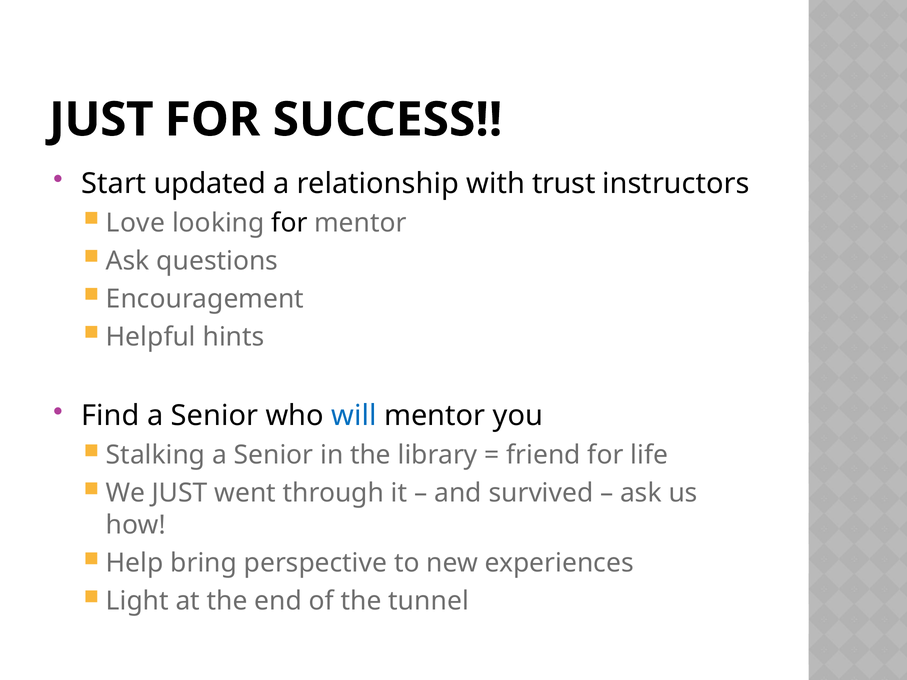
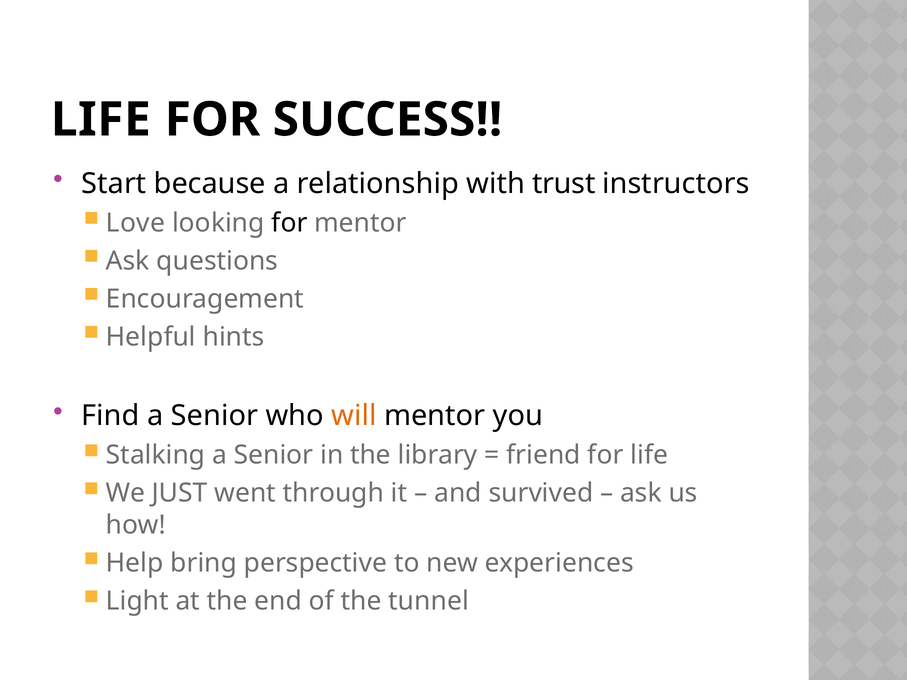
JUST at (101, 120): JUST -> LIFE
updated: updated -> because
will colour: blue -> orange
